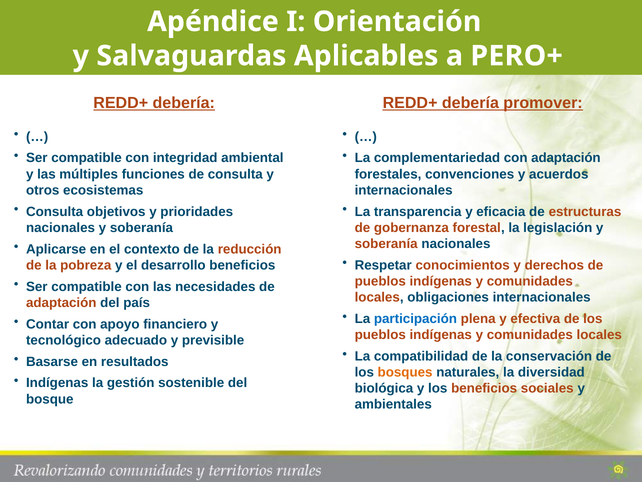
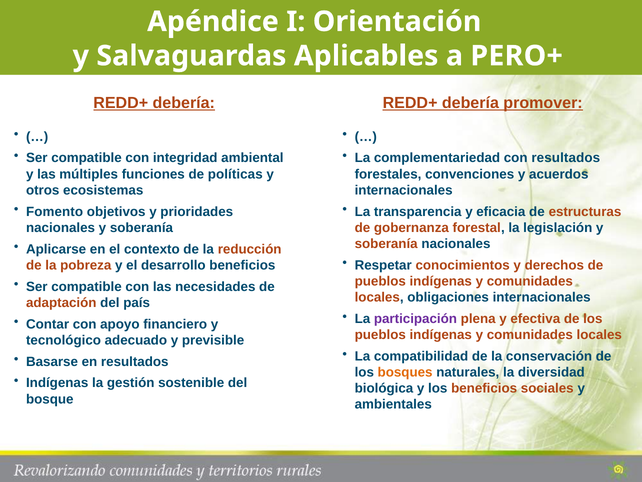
con adaptación: adaptación -> resultados
de consulta: consulta -> políticas
Consulta at (55, 211): Consulta -> Fomento
participación colour: blue -> purple
